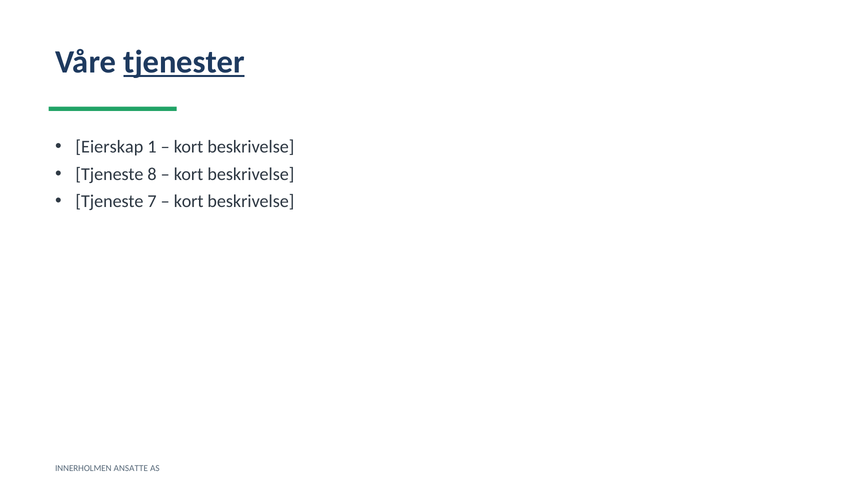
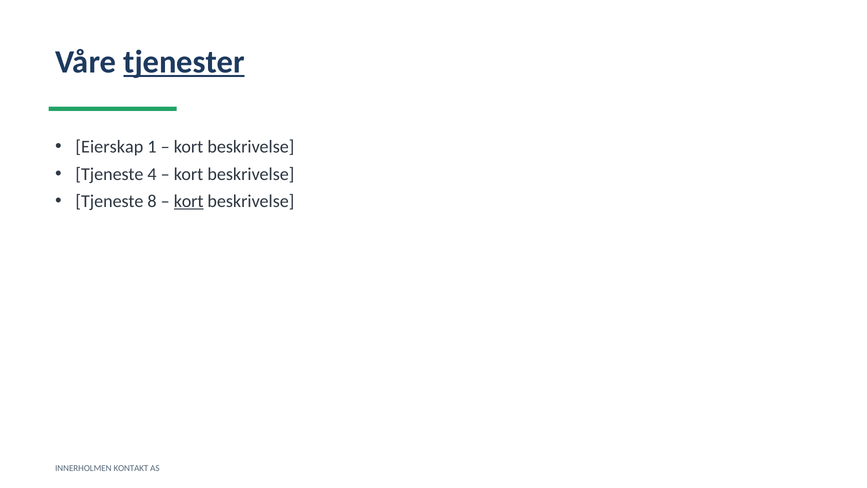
8: 8 -> 4
7: 7 -> 8
kort at (189, 201) underline: none -> present
ANSATTE: ANSATTE -> KONTAKT
